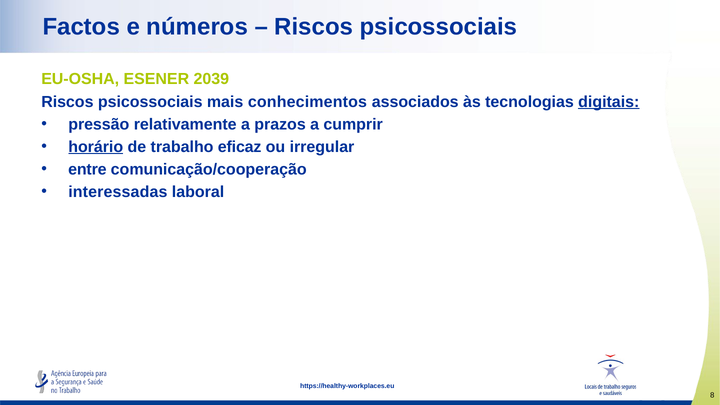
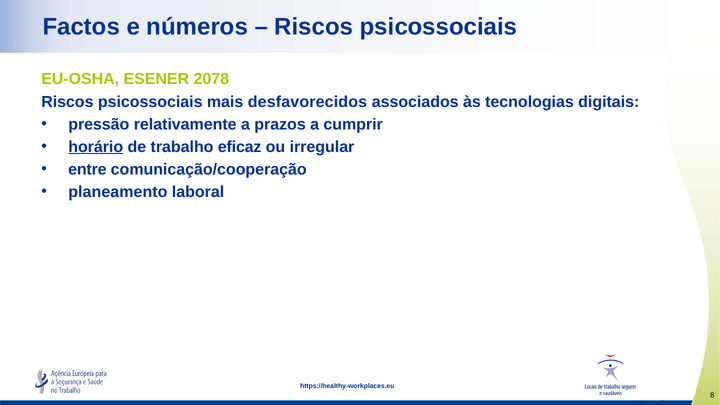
2039: 2039 -> 2078
conhecimentos: conhecimentos -> desfavorecidos
digitais underline: present -> none
interessadas: interessadas -> planeamento
